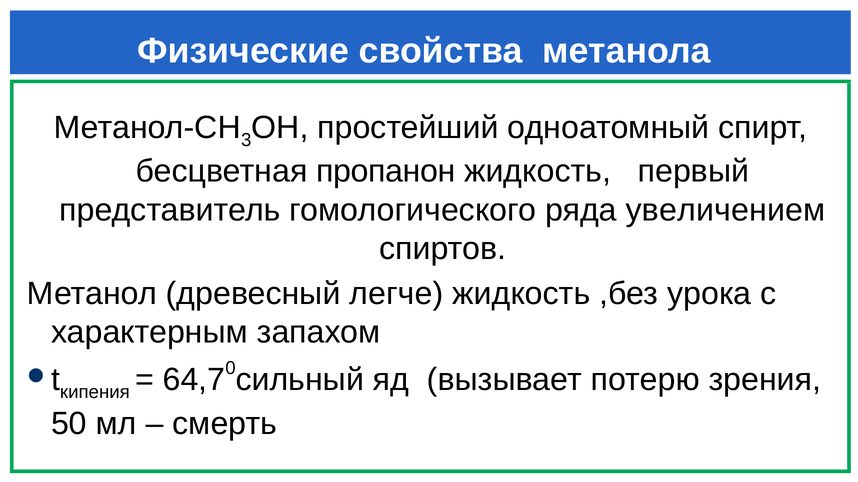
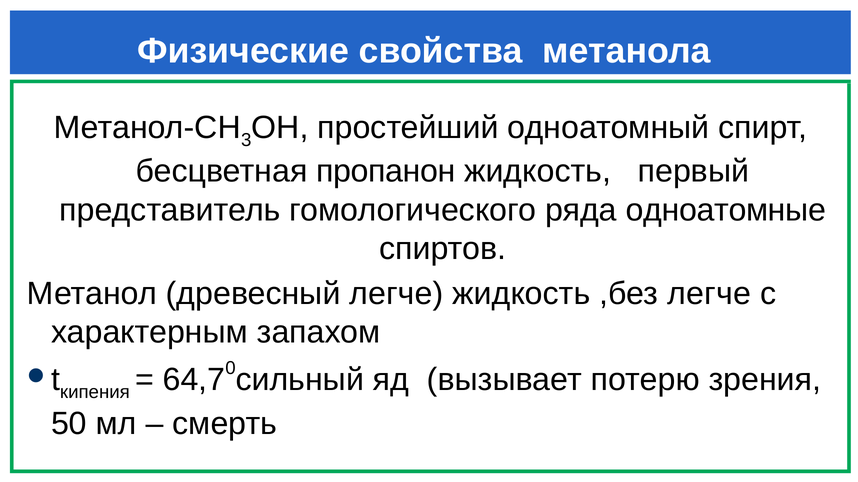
увеличением: увеличением -> одноатомные
,без урока: урока -> легче
